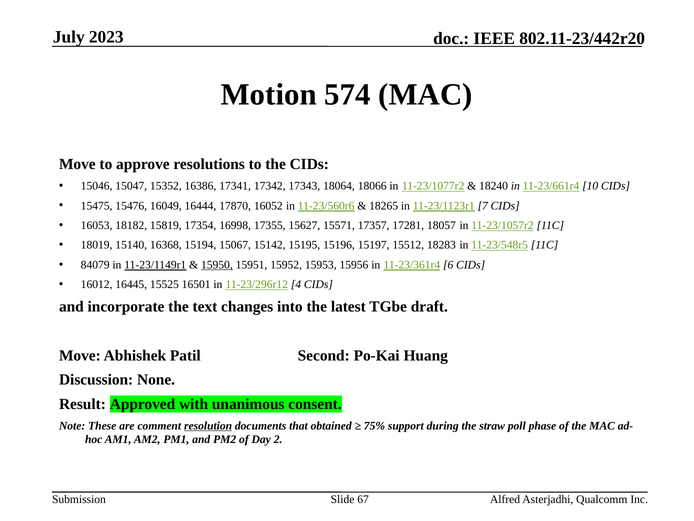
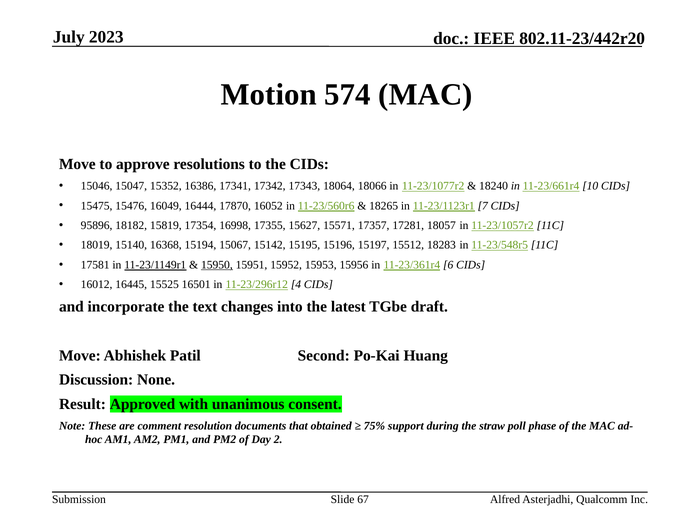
16053: 16053 -> 95896
84079: 84079 -> 17581
resolution underline: present -> none
